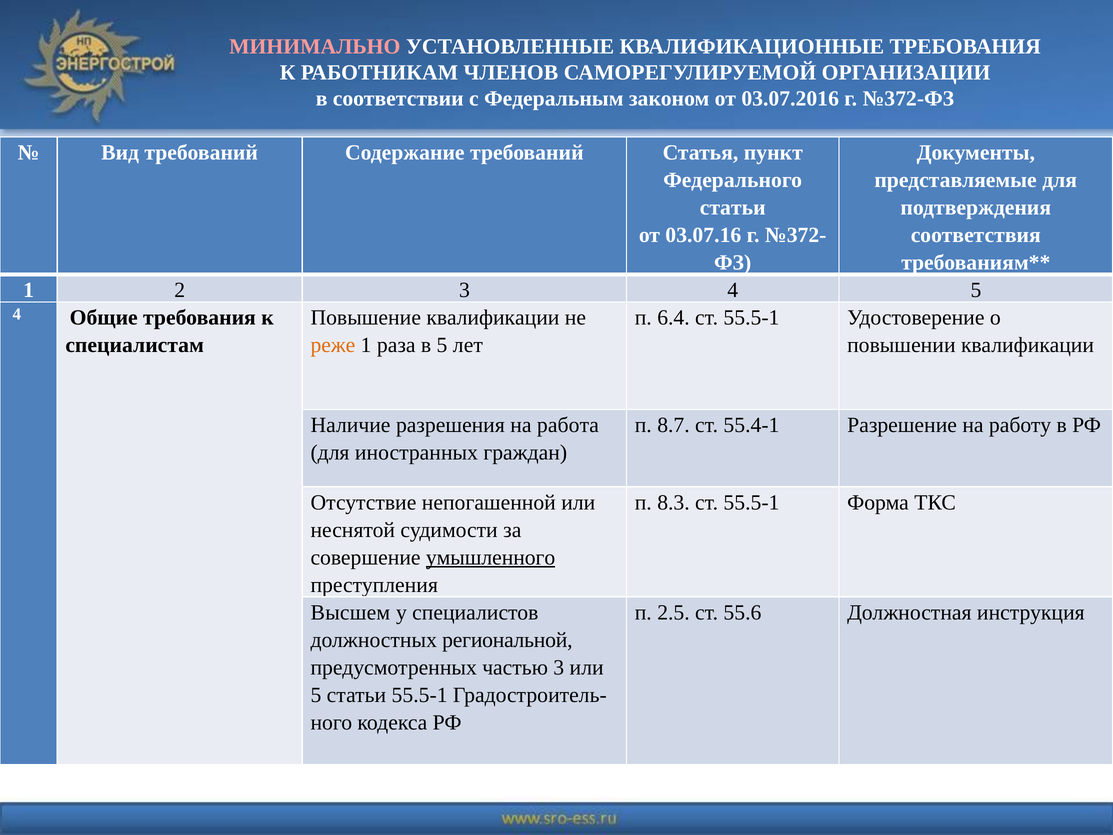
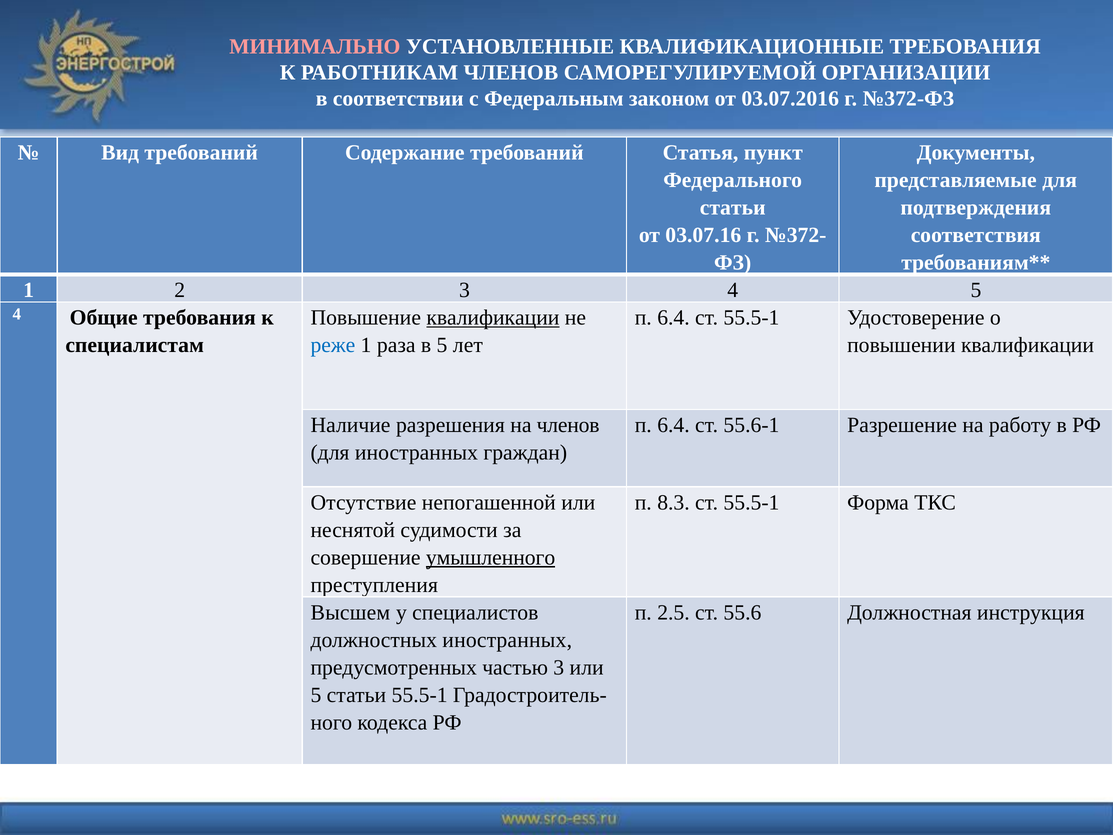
квалификации at (493, 318) underline: none -> present
реже colour: orange -> blue
на работа: работа -> членов
8.7 at (673, 425): 8.7 -> 6.4
55.4-1: 55.4-1 -> 55.6-1
должностных региональной: региональной -> иностранных
